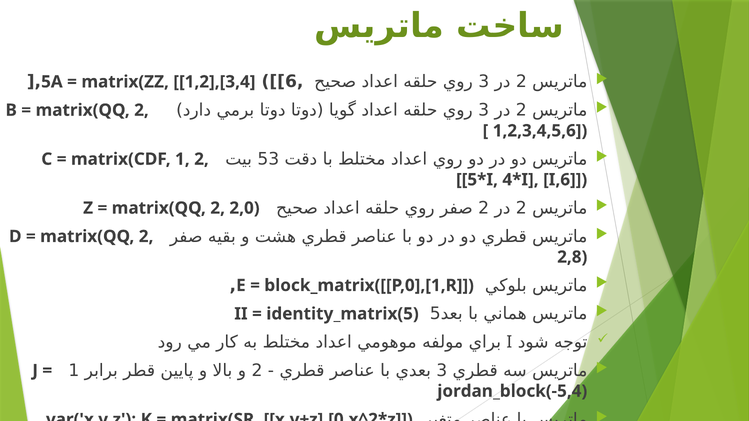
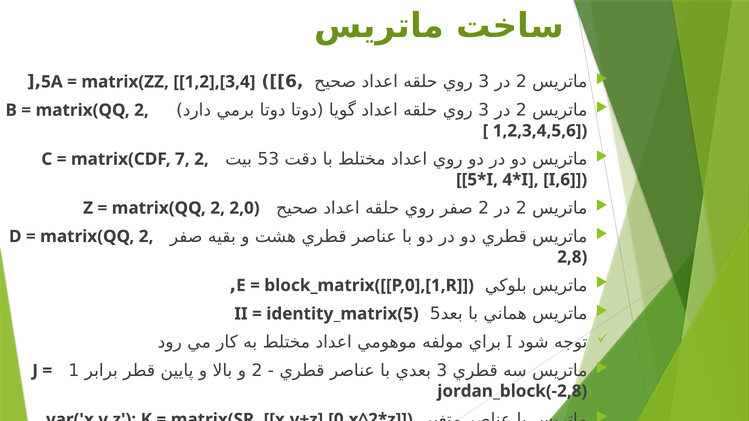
matrix(CDF 1: 1 -> 7
jordan_block(-5,4: jordan_block(-5,4 -> jordan_block(-2,8
